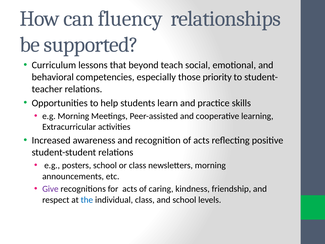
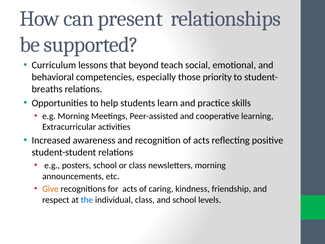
fluency: fluency -> present
teacher: teacher -> breaths
Give colour: purple -> orange
